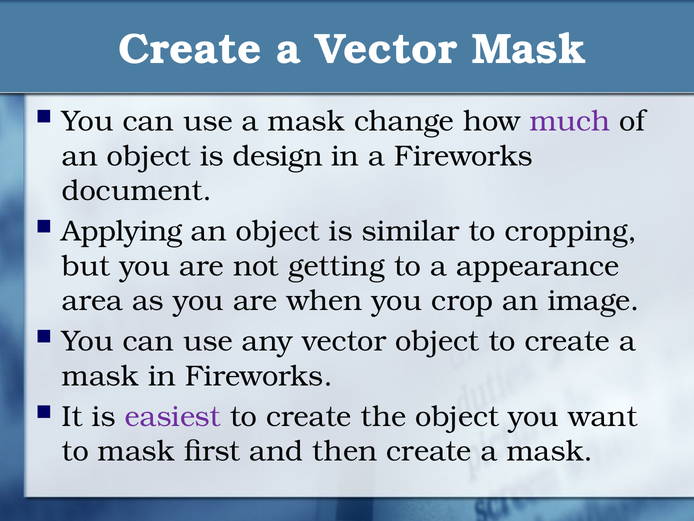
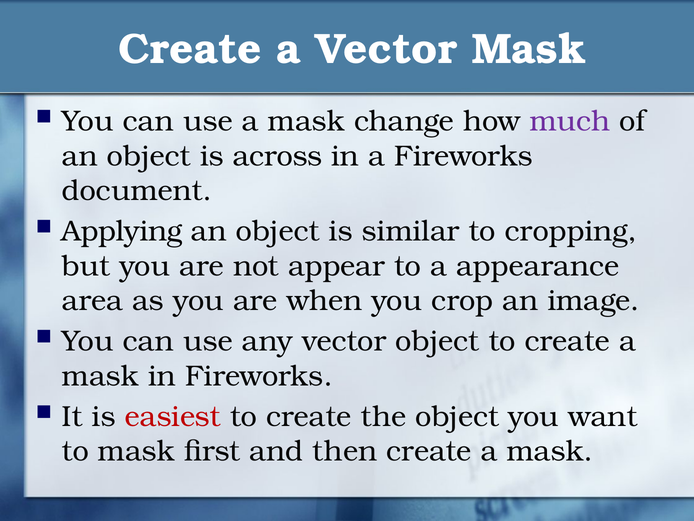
design: design -> across
getting: getting -> appear
easiest colour: purple -> red
